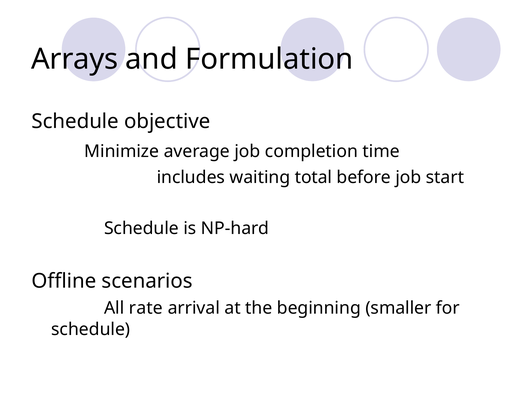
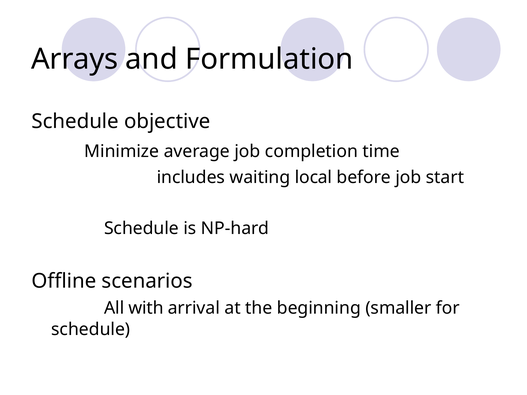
total: total -> local
rate: rate -> with
